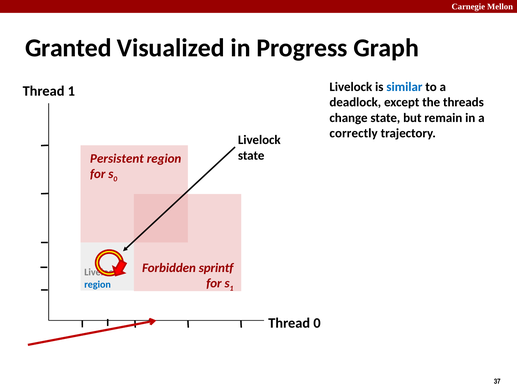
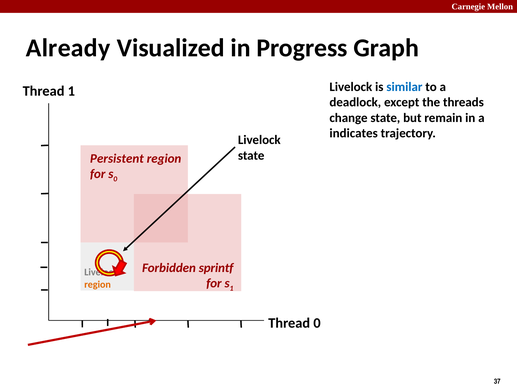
Granted: Granted -> Already
correctly: correctly -> indicates
region at (98, 284) colour: blue -> orange
